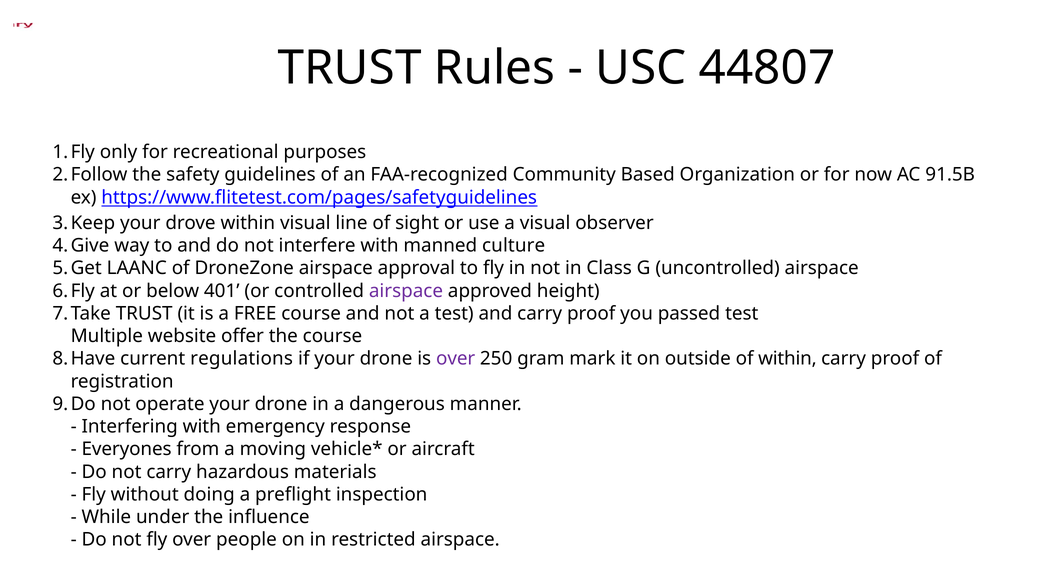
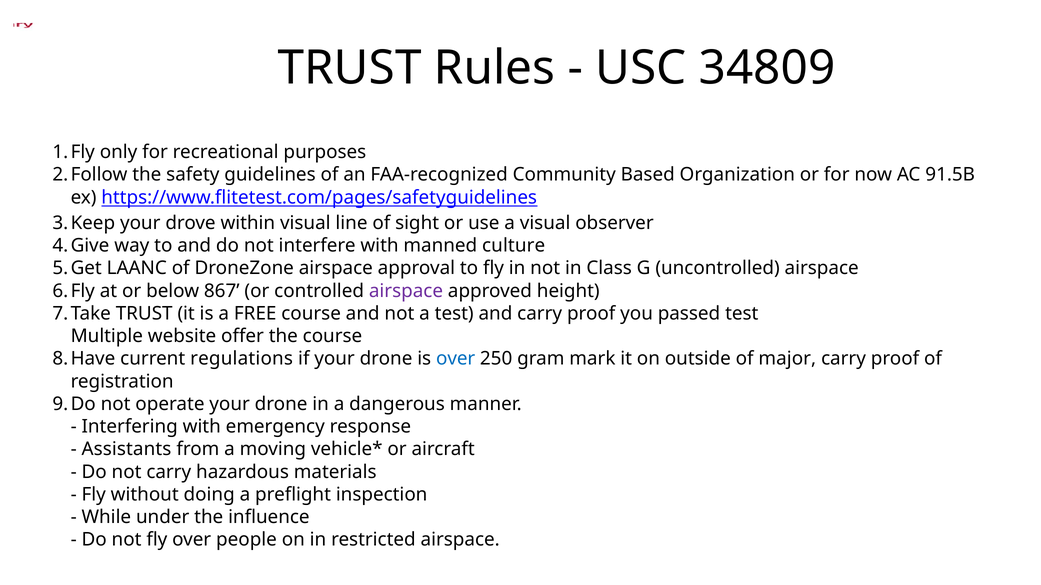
44807: 44807 -> 34809
401: 401 -> 867
over at (456, 359) colour: purple -> blue
of within: within -> major
Everyones: Everyones -> Assistants
